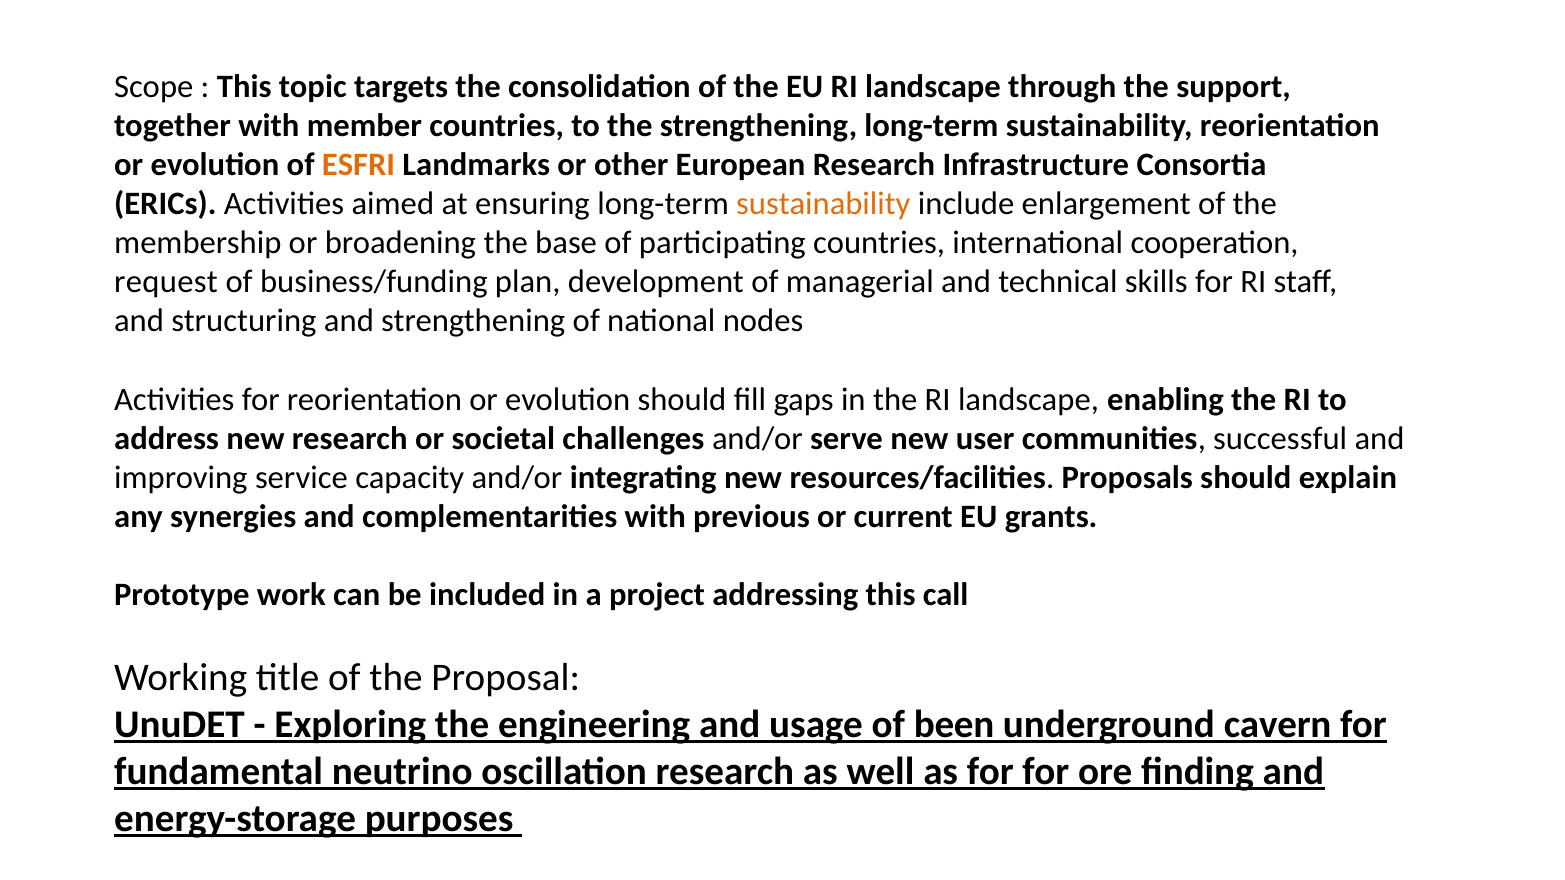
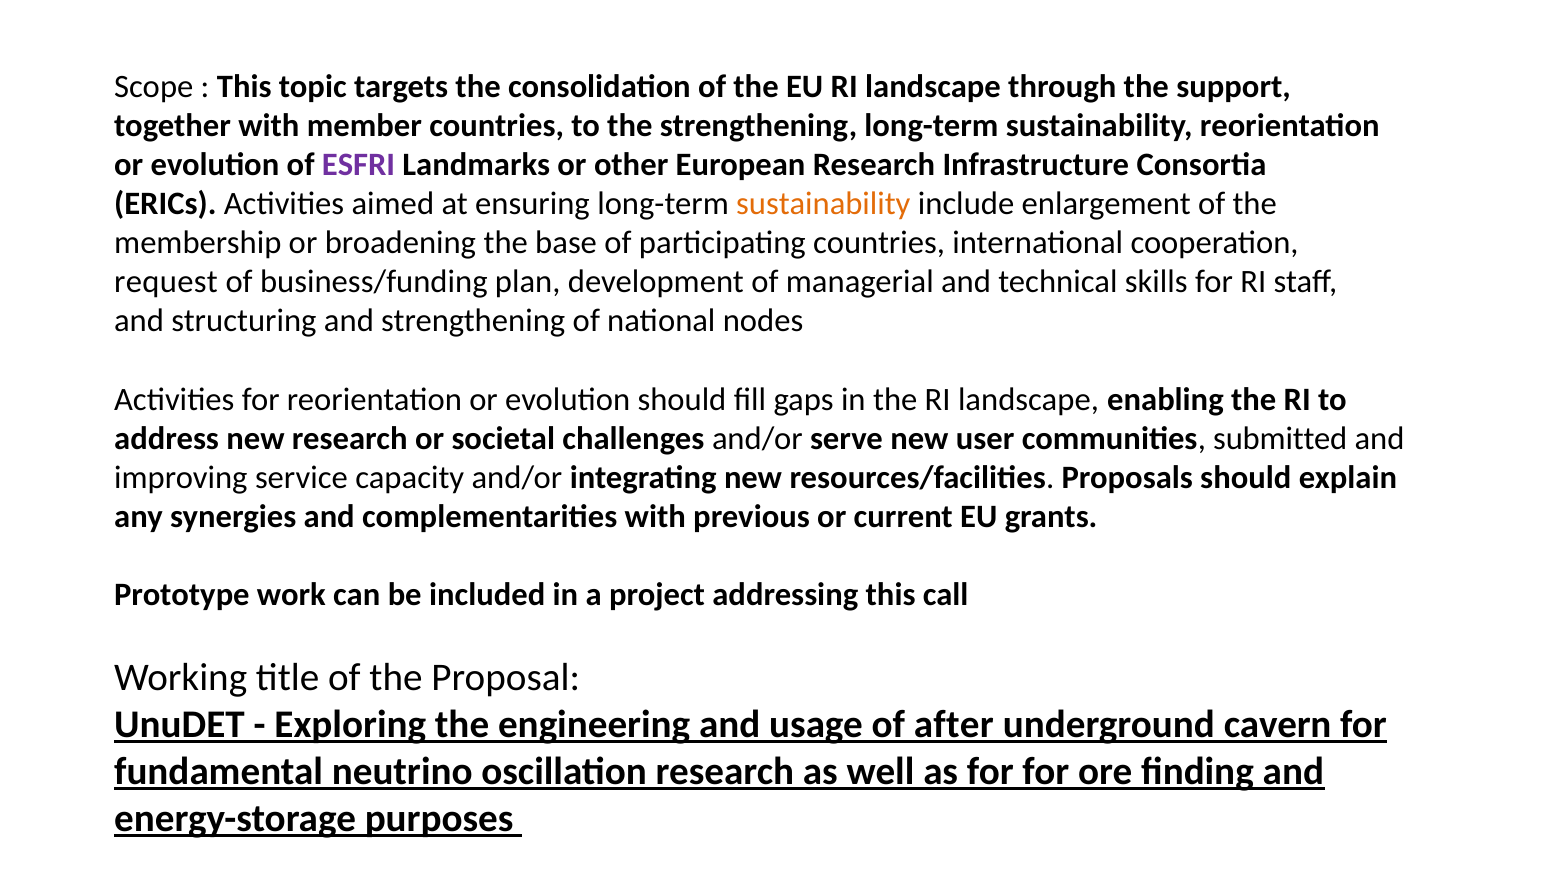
ESFRI colour: orange -> purple
successful: successful -> submitted
been: been -> after
